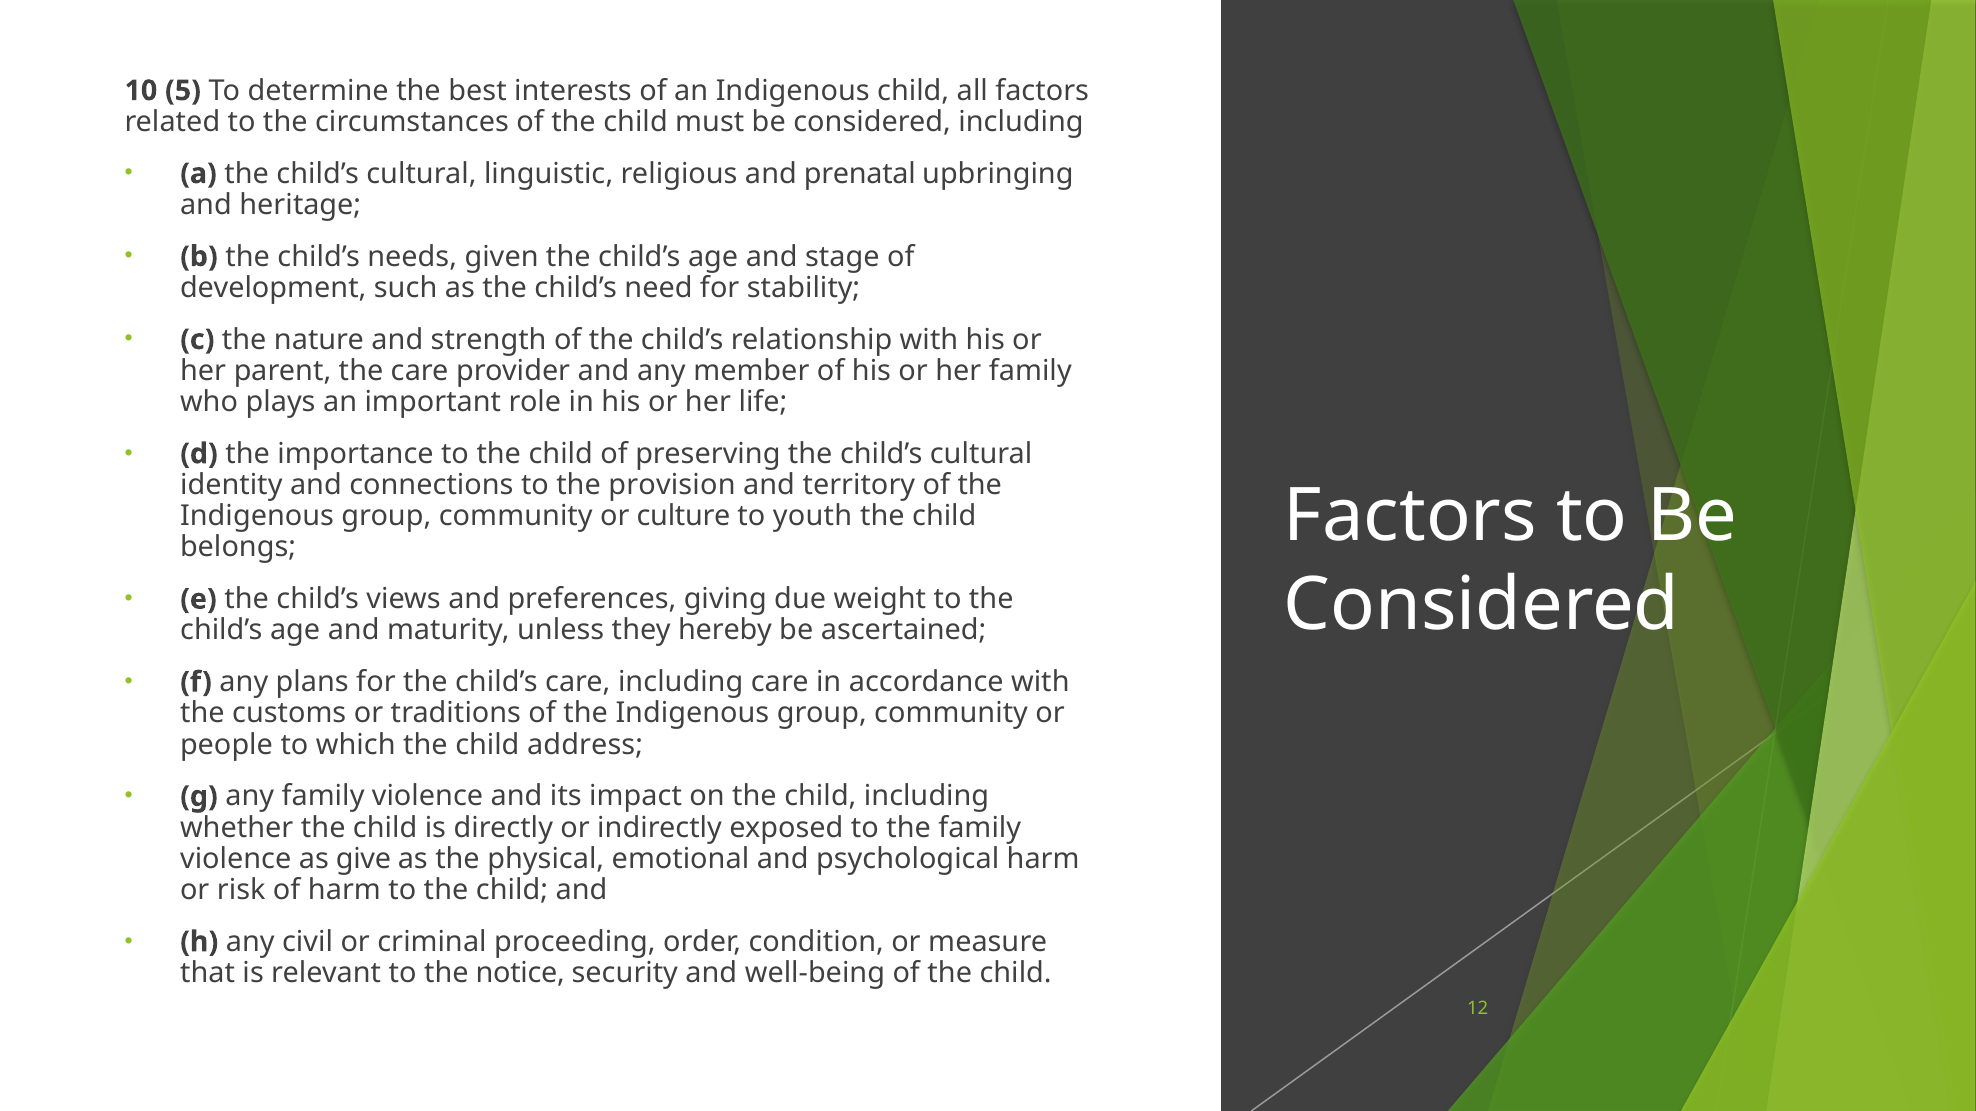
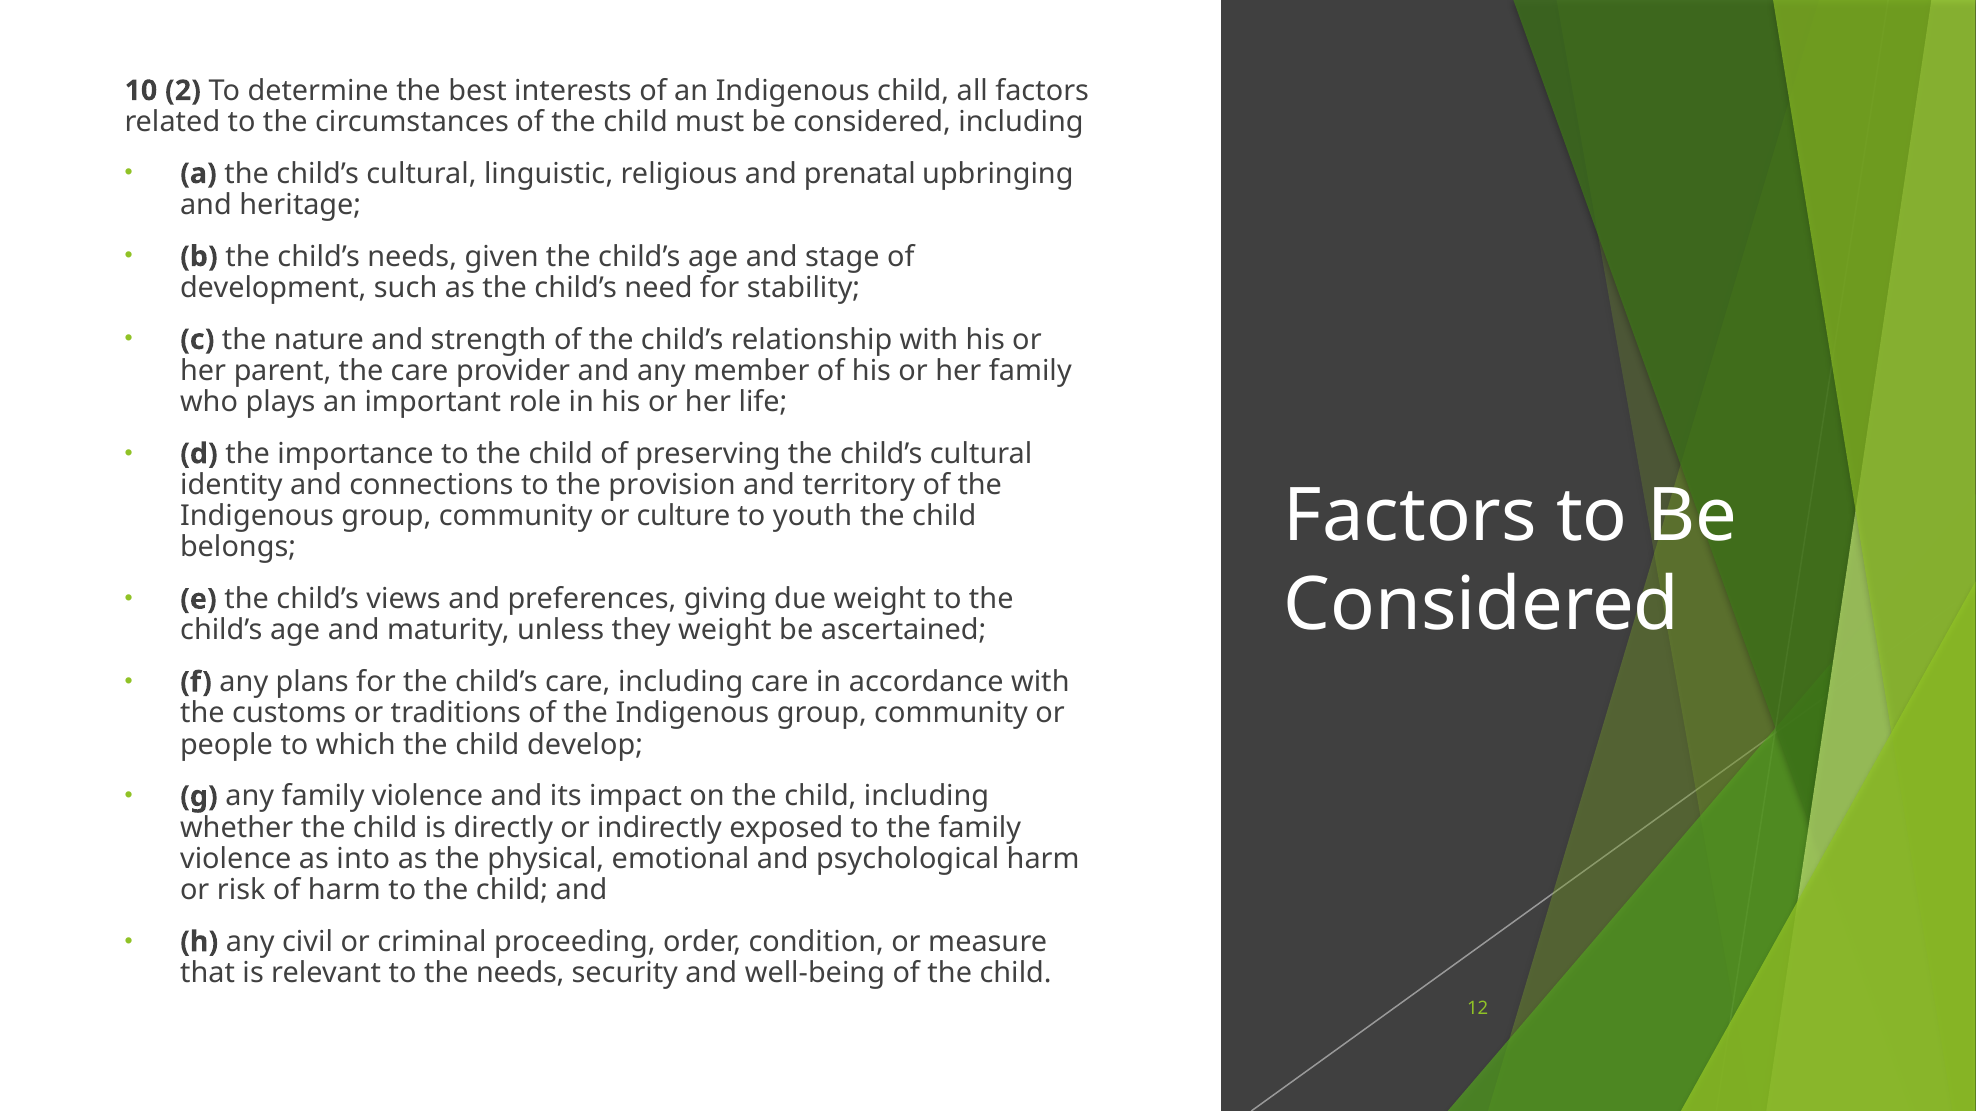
5: 5 -> 2
they hereby: hereby -> weight
address: address -> develop
give: give -> into
the notice: notice -> needs
